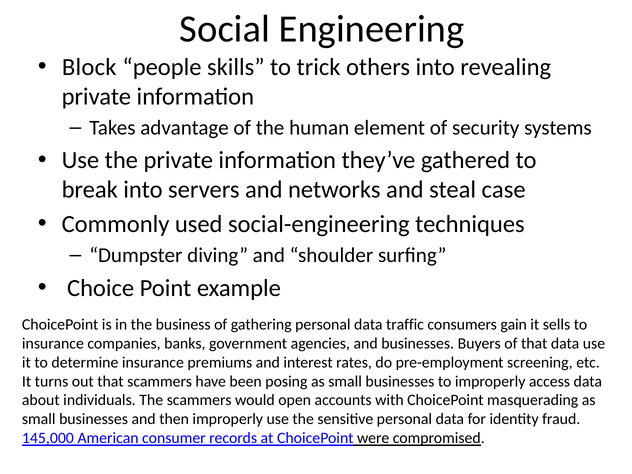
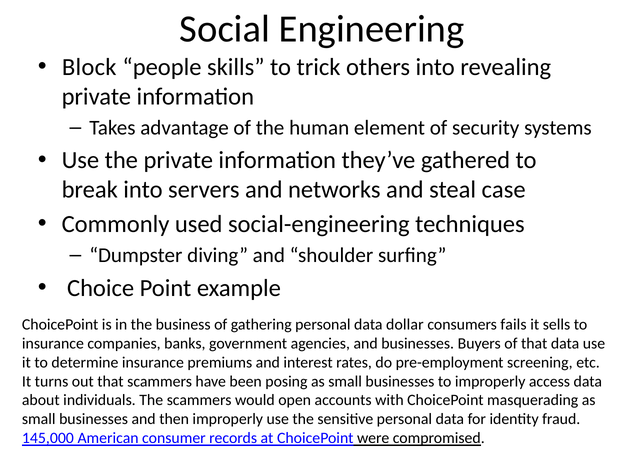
traffic: traffic -> dollar
gain: gain -> fails
